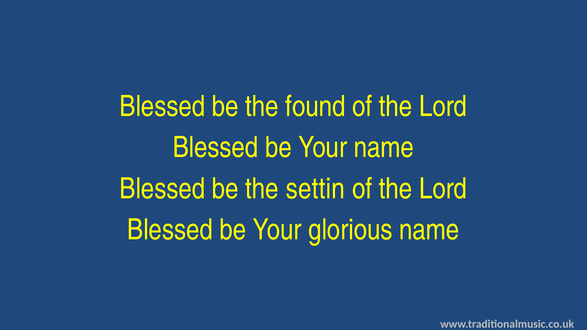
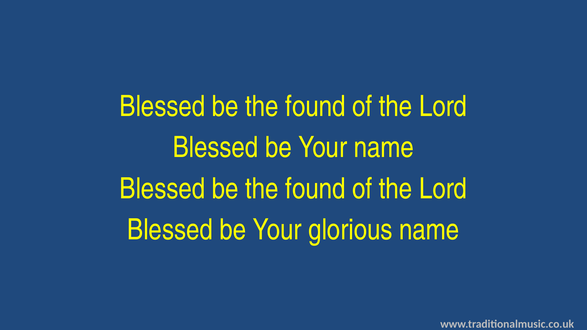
settin at (315, 189): settin -> found
